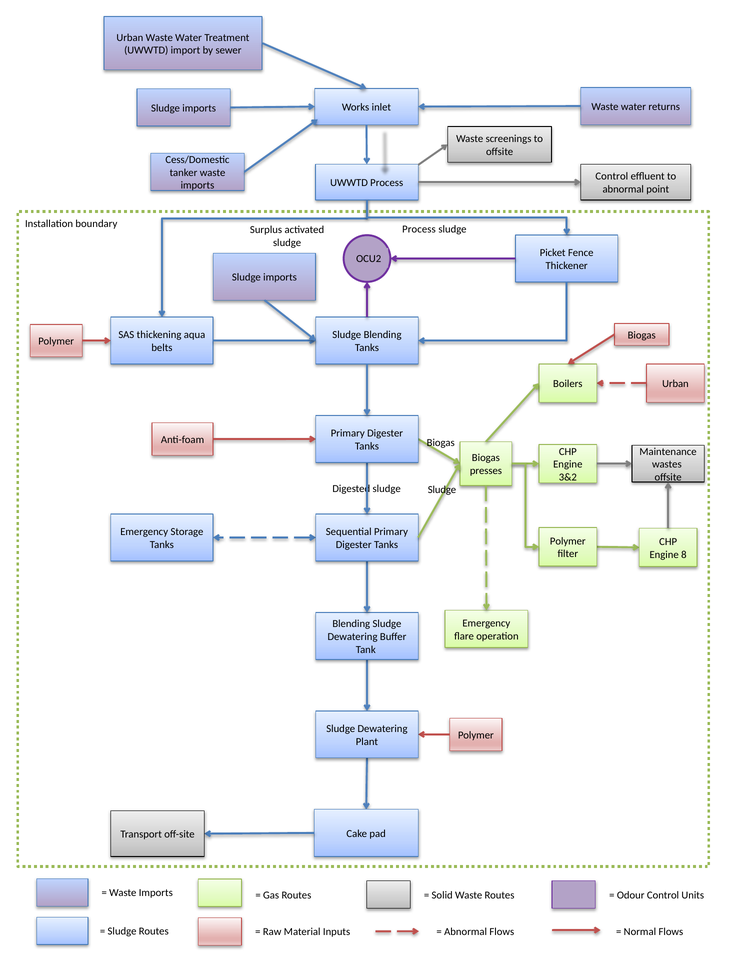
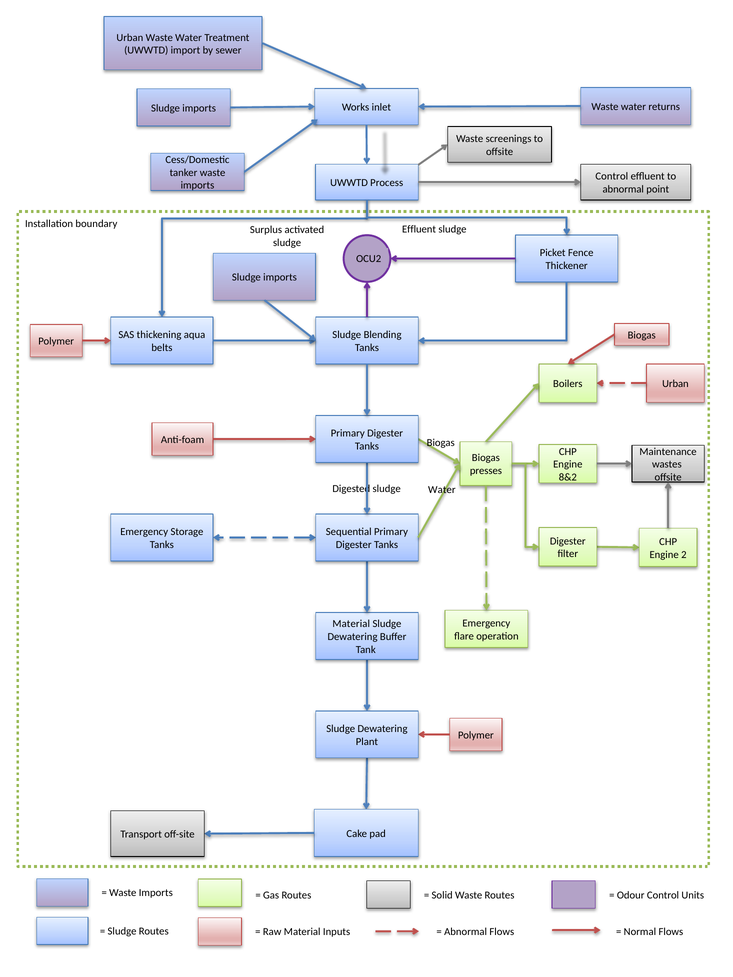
Process at (419, 229): Process -> Effluent
3&2: 3&2 -> 8&2
Sludge at (442, 490): Sludge -> Water
Polymer at (568, 541): Polymer -> Digester
8: 8 -> 2
Blending at (351, 624): Blending -> Material
